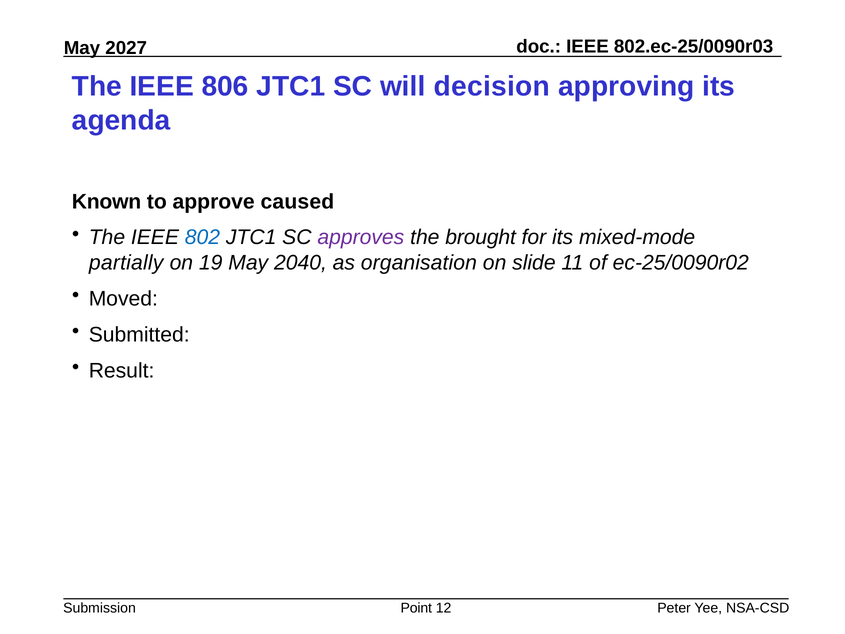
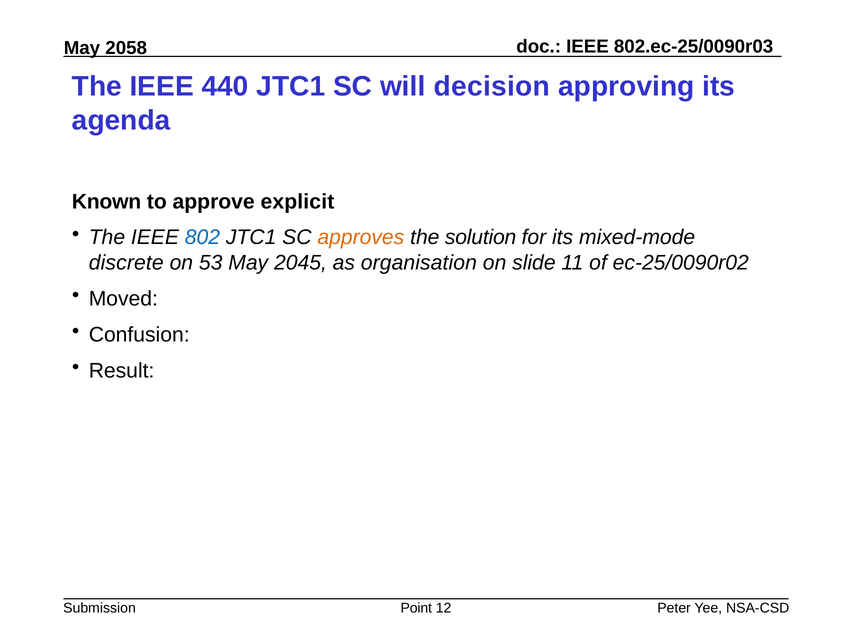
2027: 2027 -> 2058
806: 806 -> 440
caused: caused -> explicit
approves colour: purple -> orange
brought: brought -> solution
partially: partially -> discrete
19: 19 -> 53
2040: 2040 -> 2045
Submitted: Submitted -> Confusion
